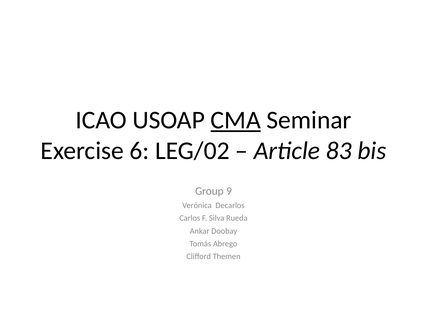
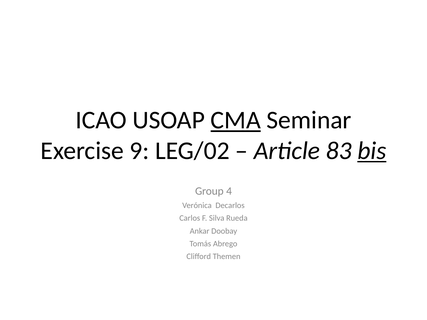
6: 6 -> 9
bis underline: none -> present
9: 9 -> 4
